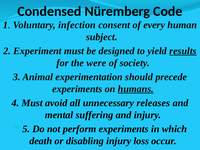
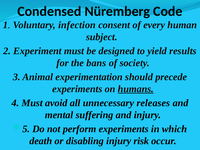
results underline: present -> none
were: were -> bans
loss: loss -> risk
